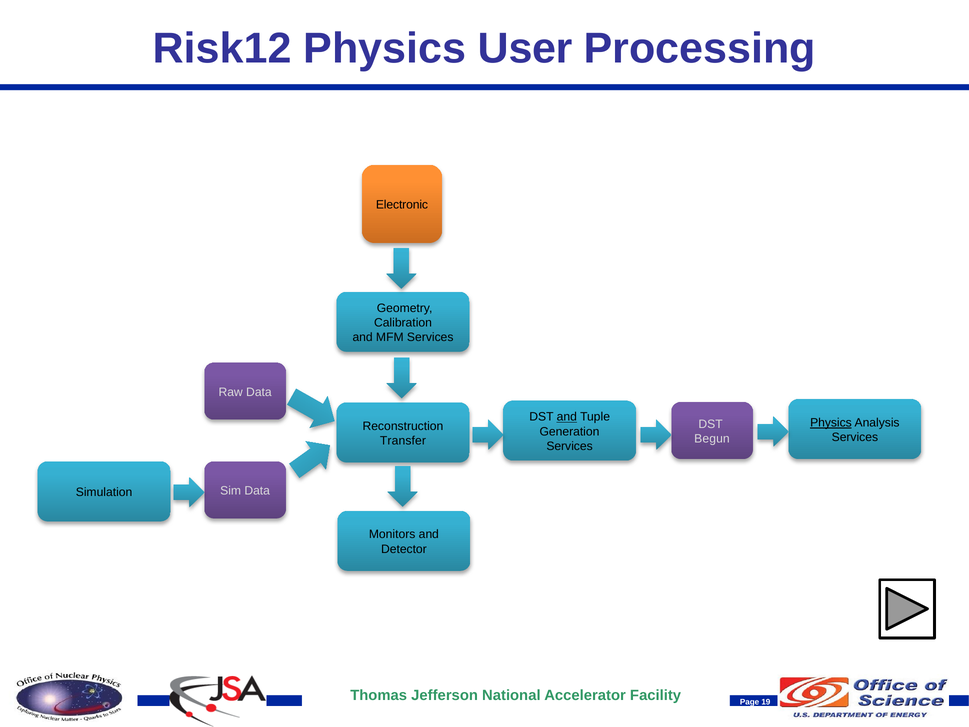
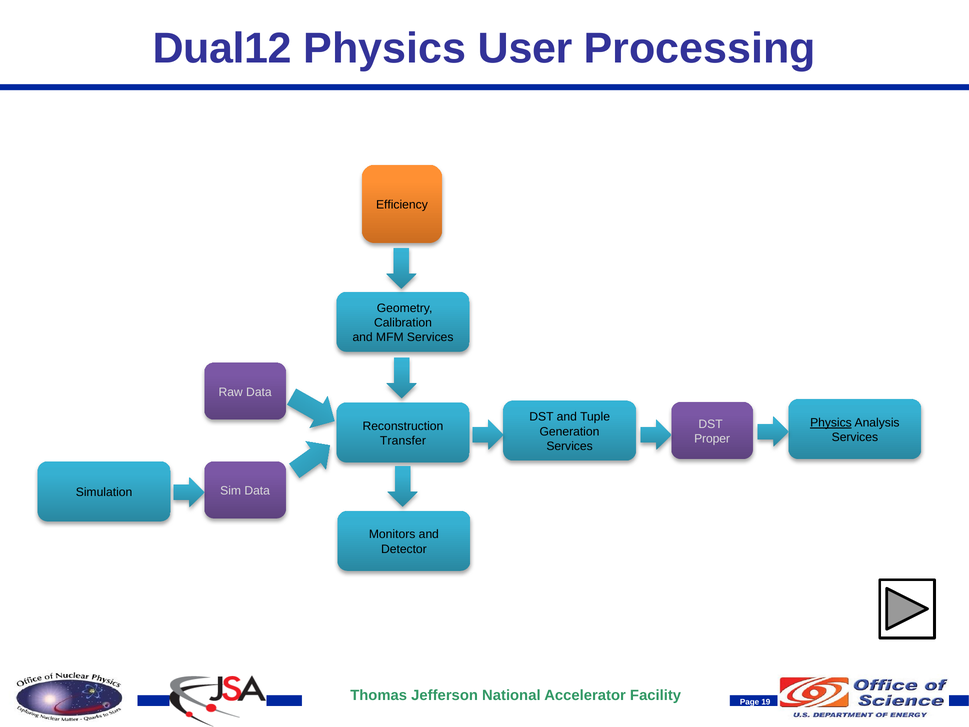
Risk12: Risk12 -> Dual12
Electronic: Electronic -> Efficiency
and at (567, 417) underline: present -> none
Begun: Begun -> Proper
